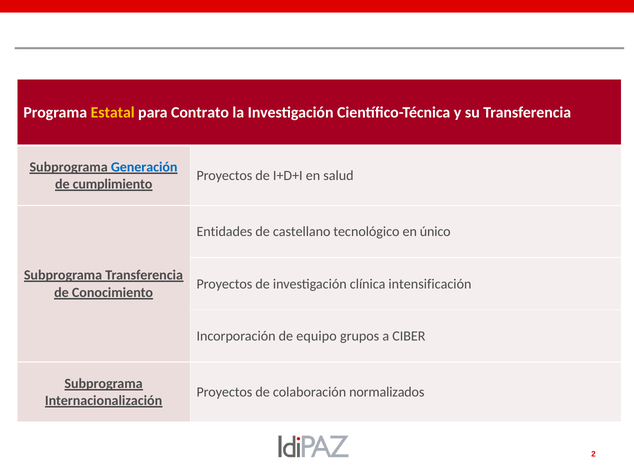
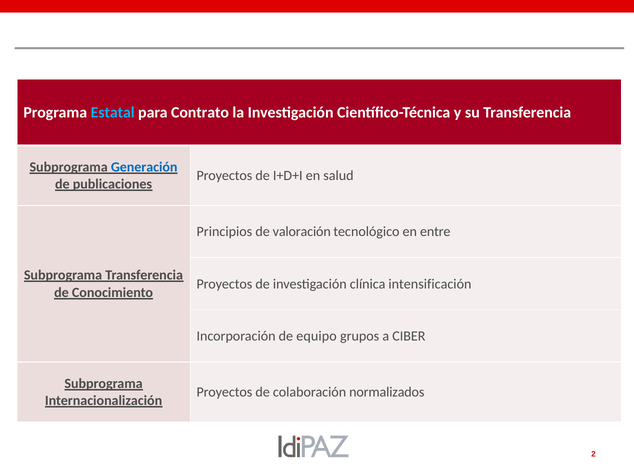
Estatal colour: yellow -> light blue
cumplimiento: cumplimiento -> publicaciones
Entidades: Entidades -> Principios
castellano: castellano -> valoración
único: único -> entre
